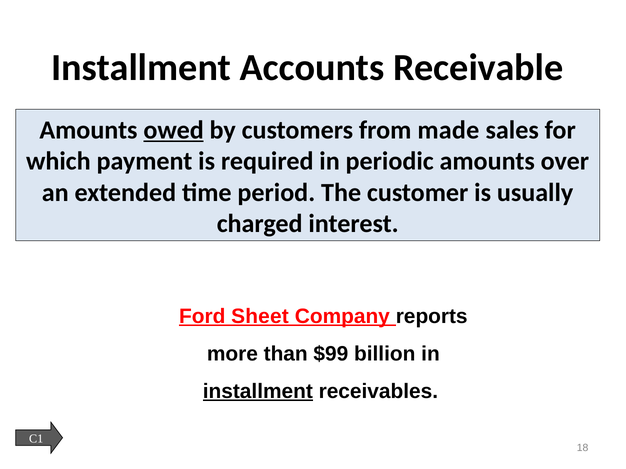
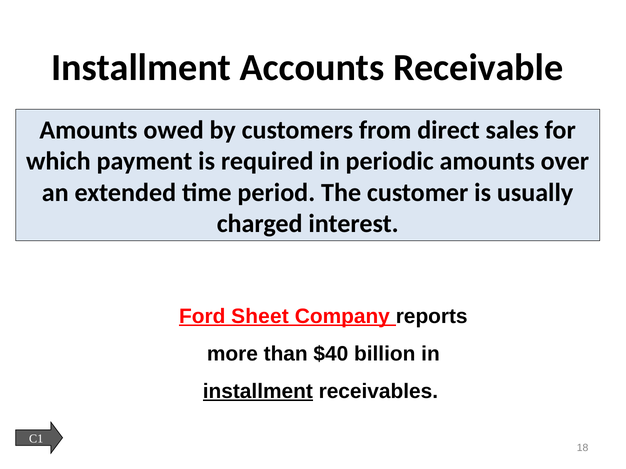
owed underline: present -> none
made: made -> direct
$99: $99 -> $40
